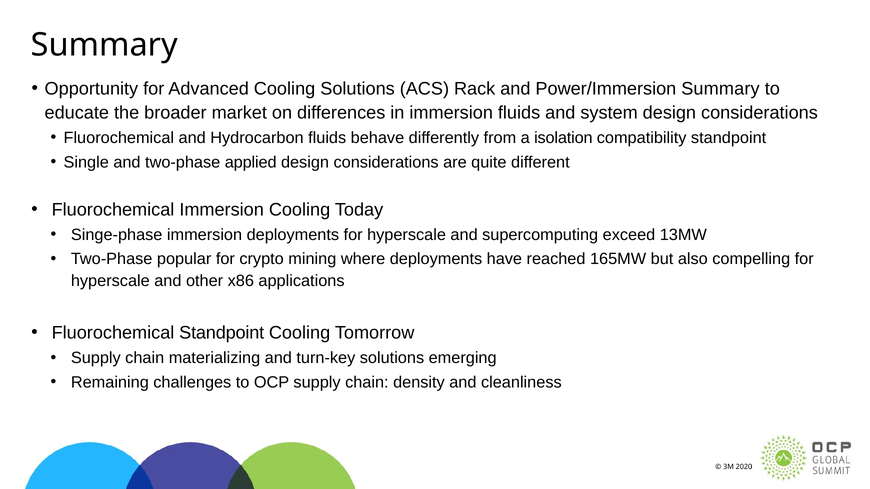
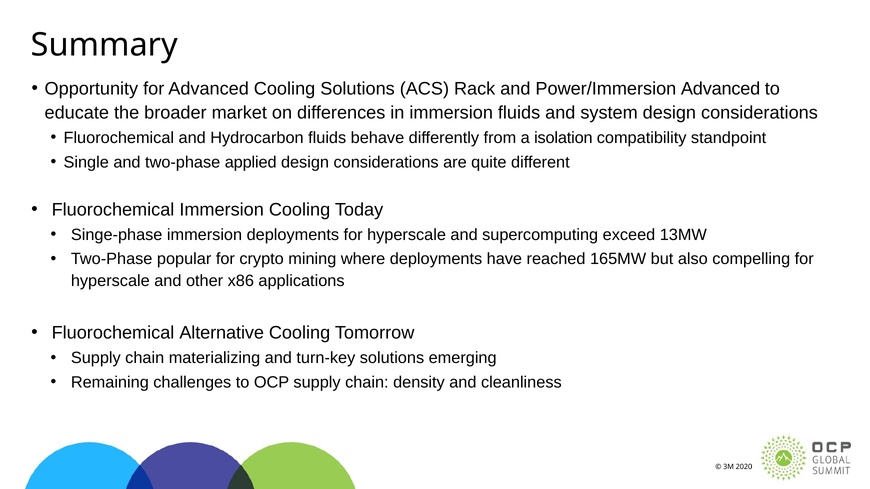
Power/Immersion Summary: Summary -> Advanced
Fluorochemical Standpoint: Standpoint -> Alternative
